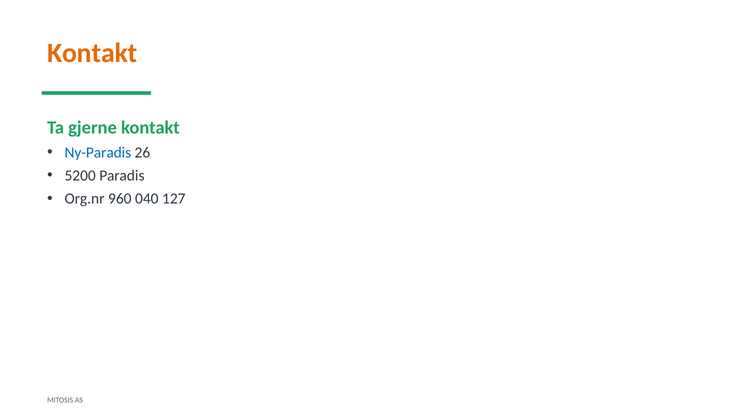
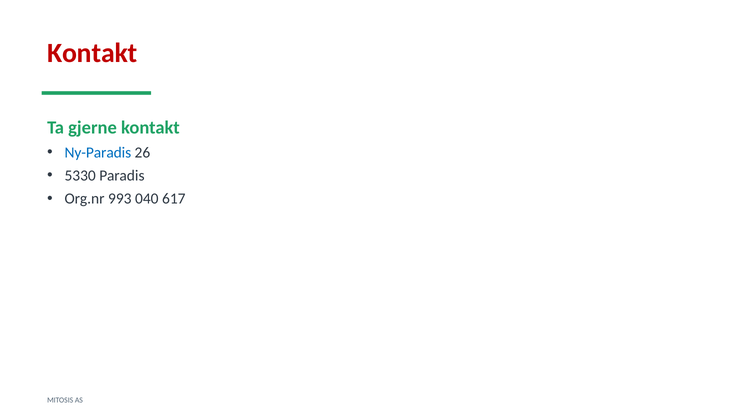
Kontakt at (92, 53) colour: orange -> red
5200: 5200 -> 5330
960: 960 -> 993
127: 127 -> 617
